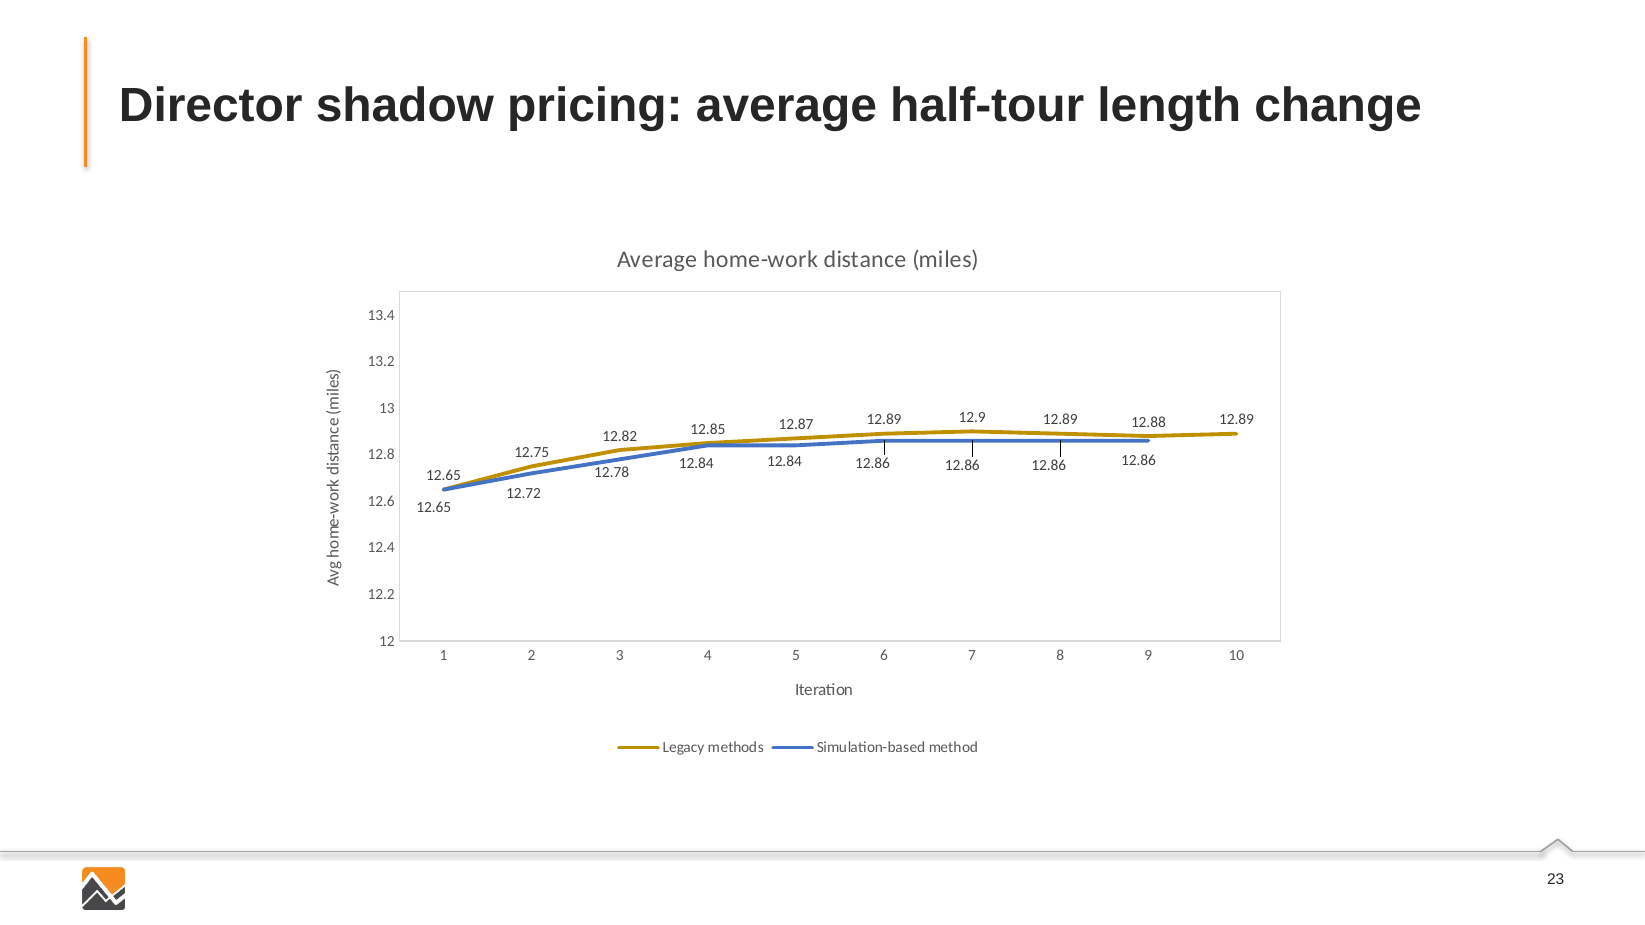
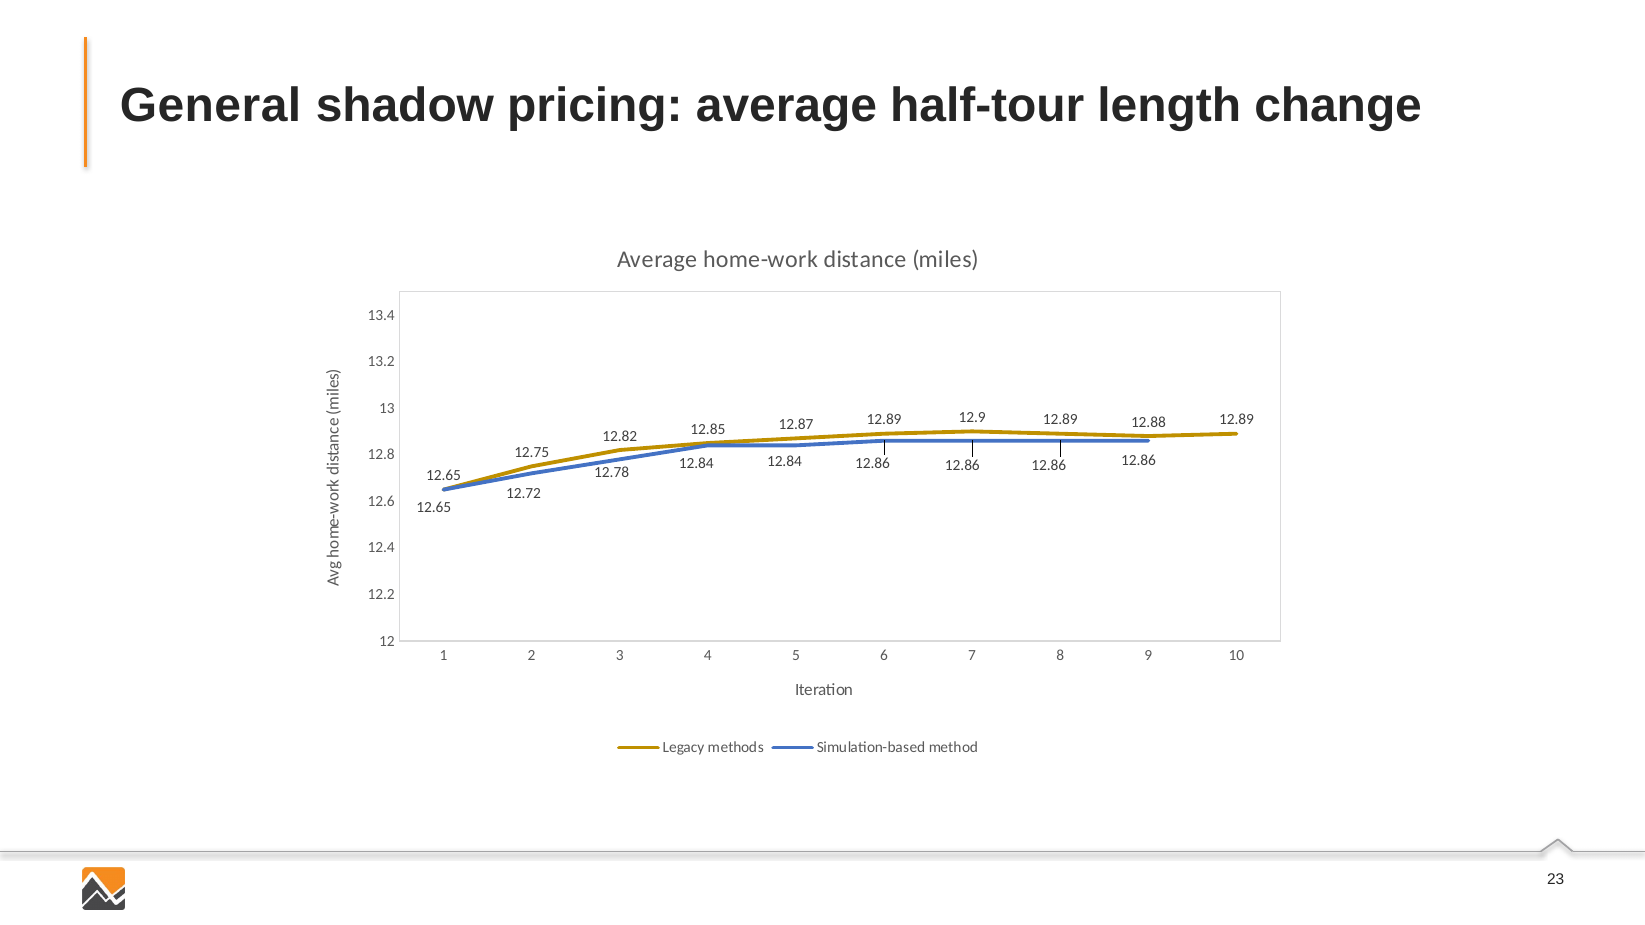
Director: Director -> General
